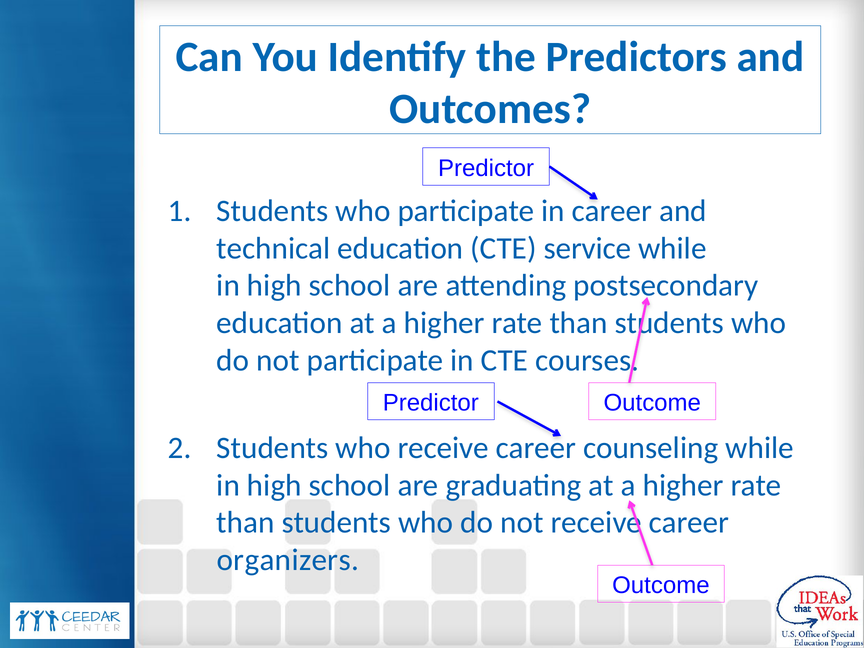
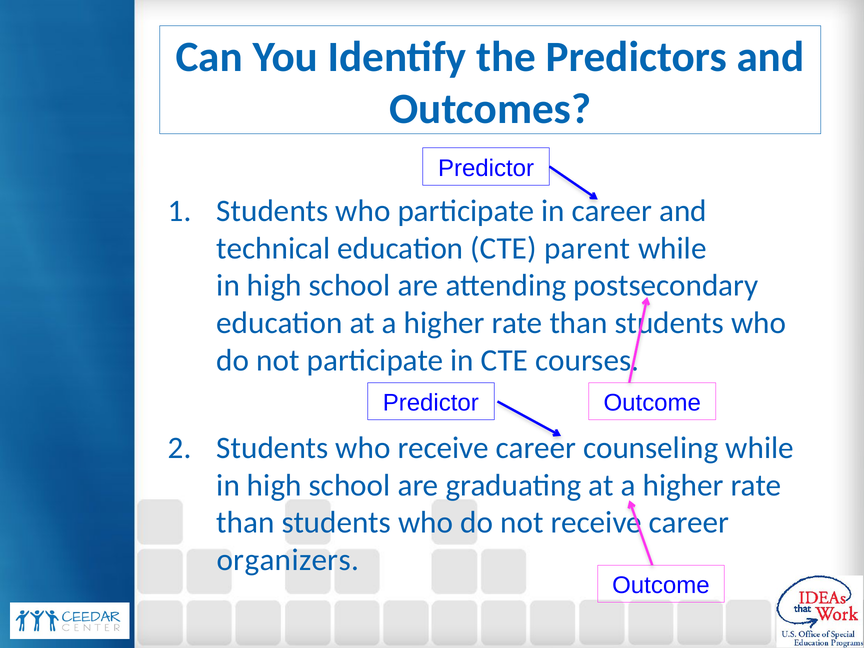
service: service -> parent
